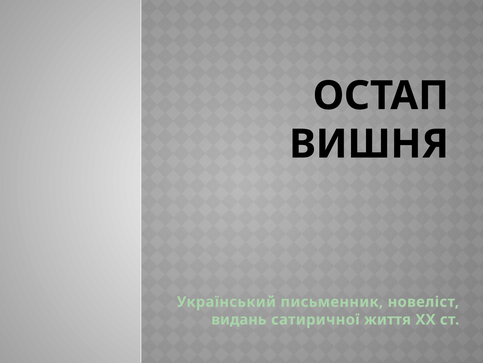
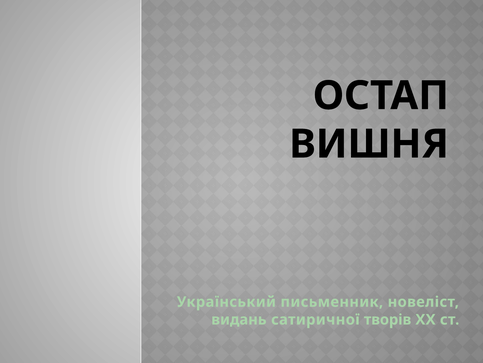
життя: життя -> творів
